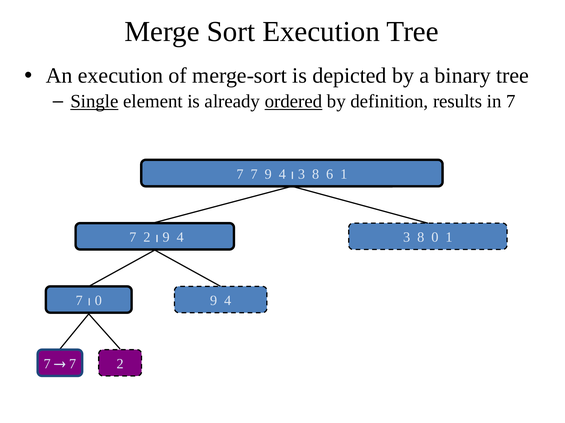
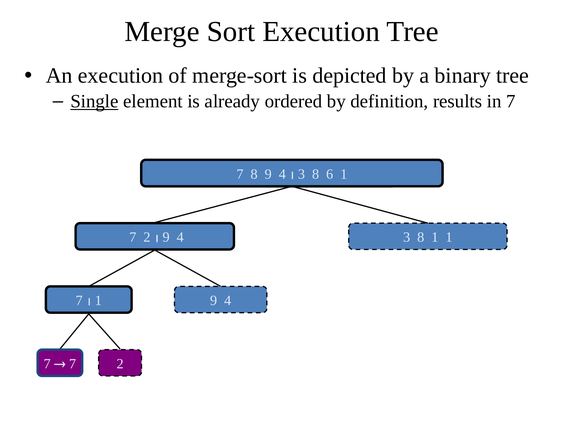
ordered underline: present -> none
7 7: 7 -> 8
8 0: 0 -> 1
0 at (98, 301): 0 -> 1
